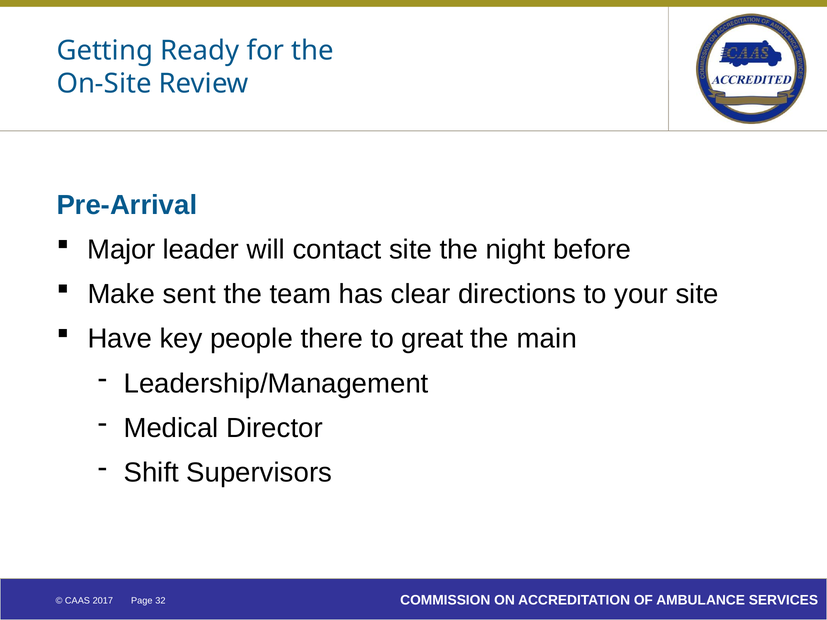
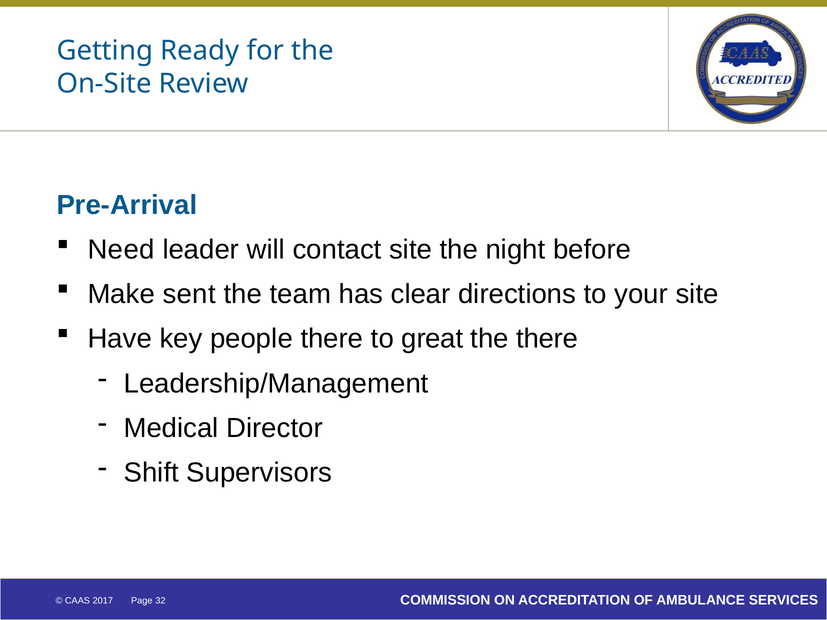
Major: Major -> Need
the main: main -> there
